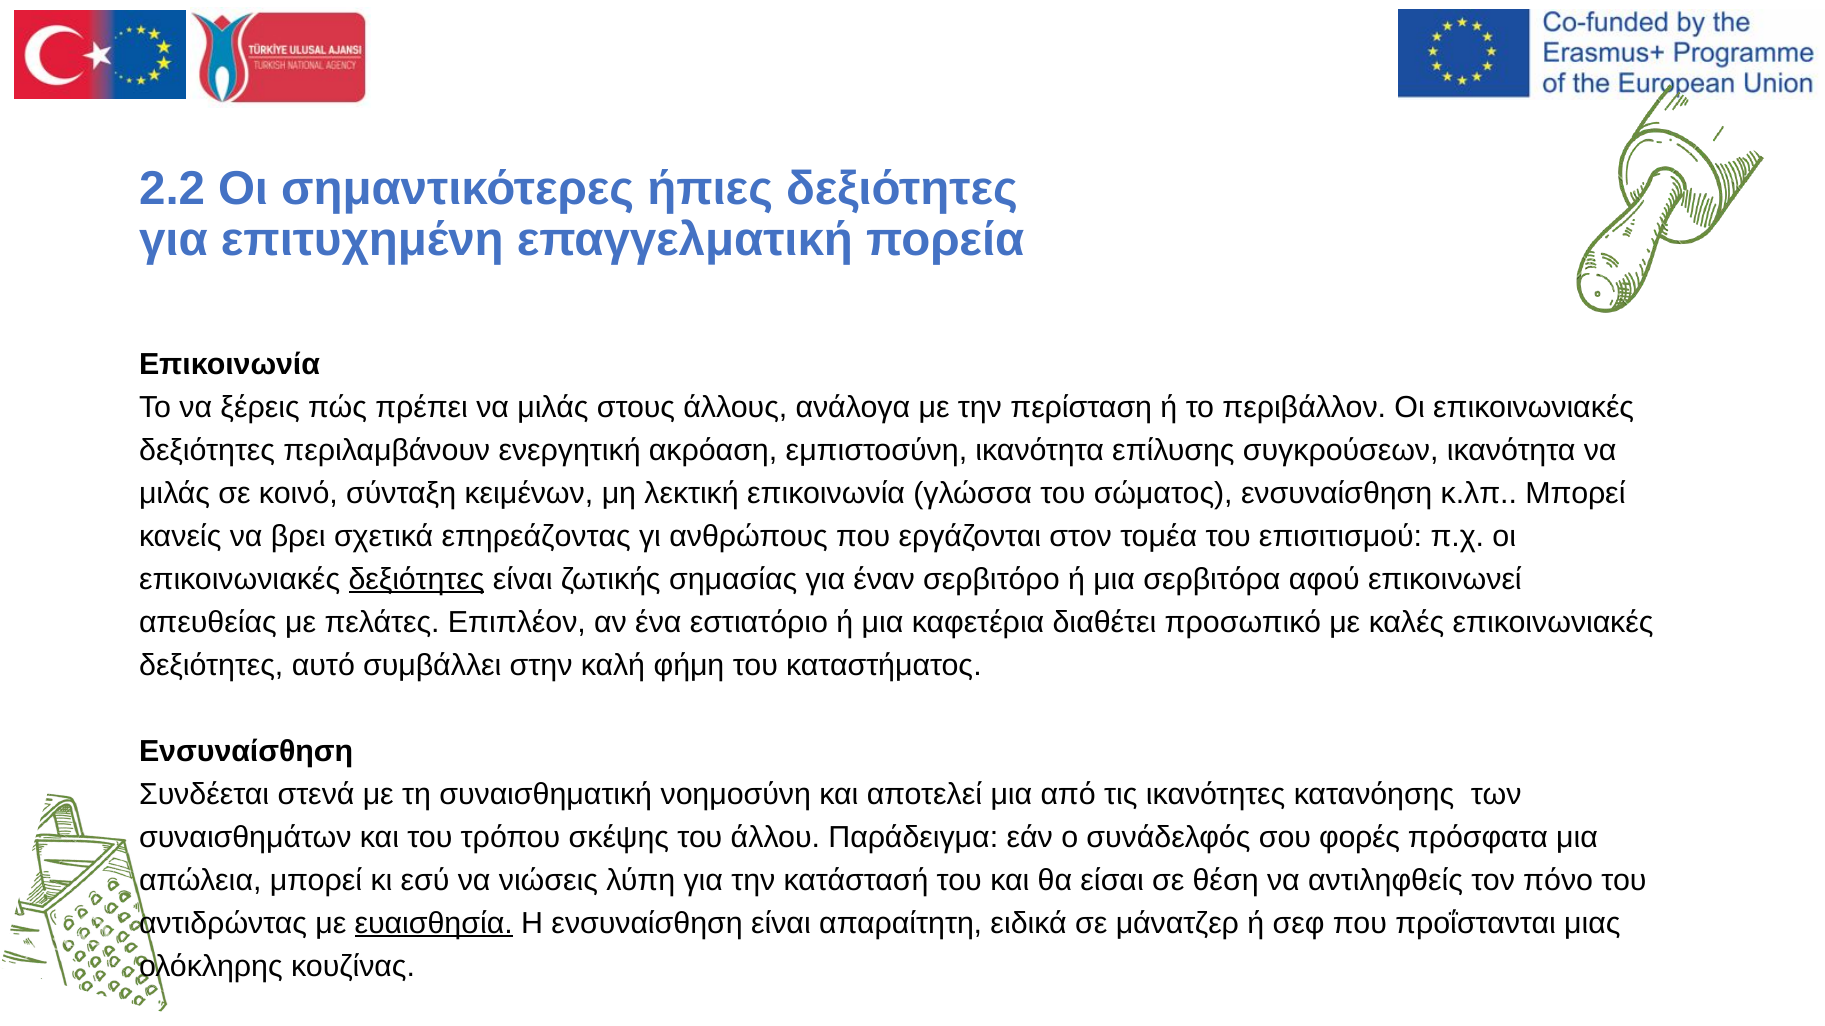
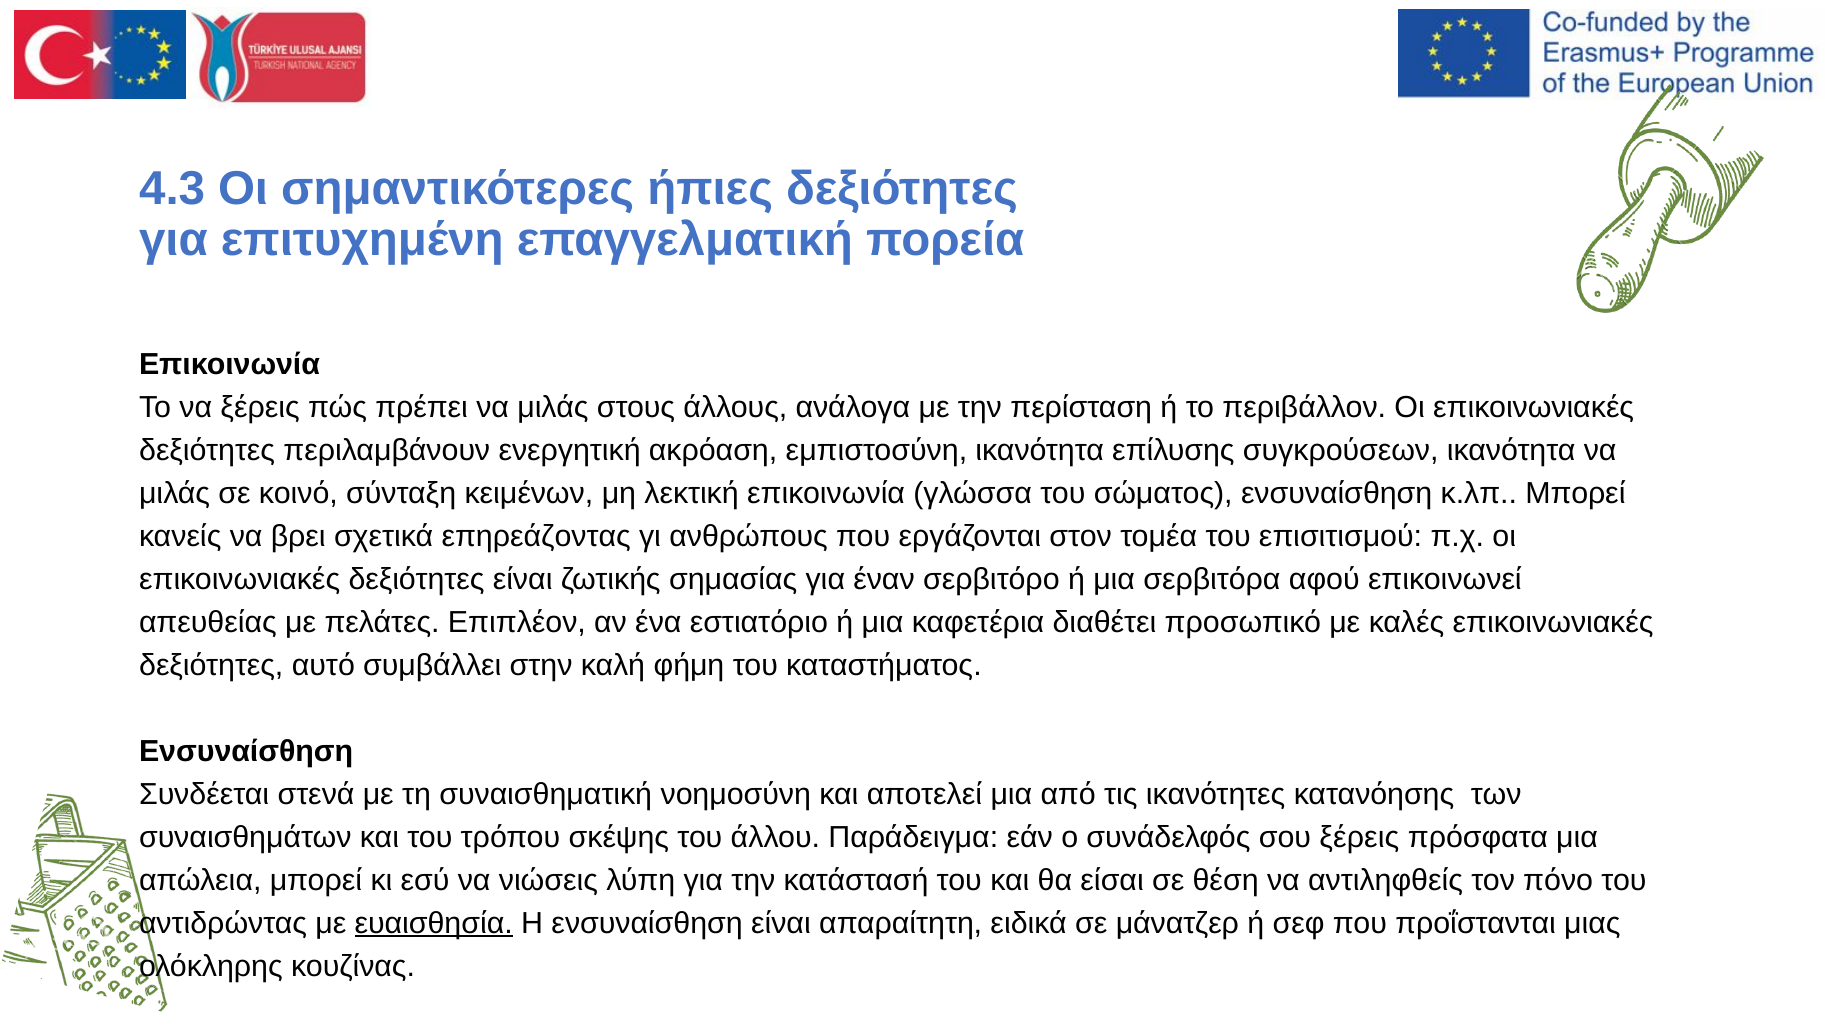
2.2: 2.2 -> 4.3
δεξιότητες at (416, 580) underline: present -> none
σου φορές: φορές -> ξέρεις
